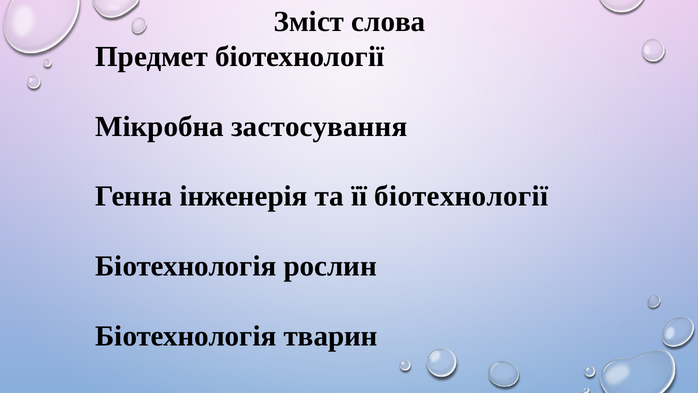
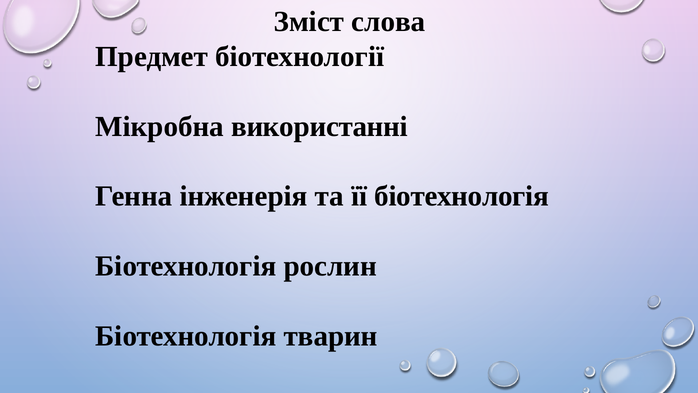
застосування: застосування -> використанні
її біотехнології: біотехнології -> біотехнологія
